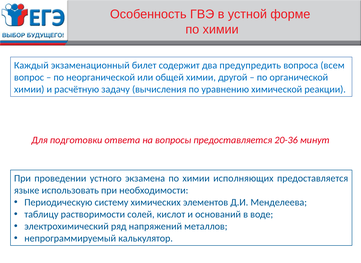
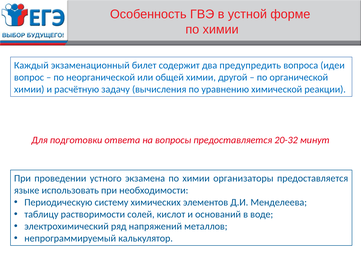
всем: всем -> идеи
20-36: 20-36 -> 20-32
исполняющих: исполняющих -> организаторы
